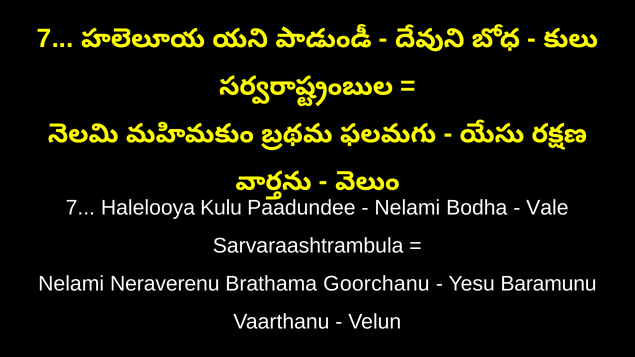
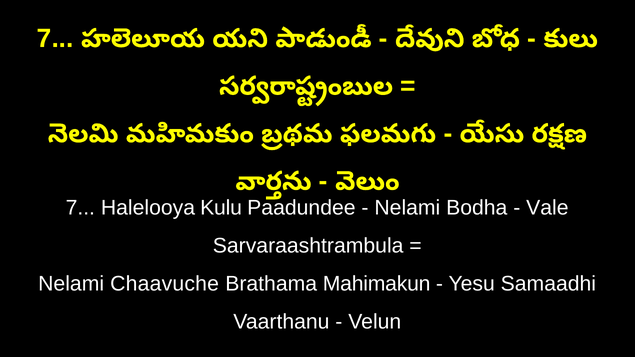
Neraverenu: Neraverenu -> Chaavuche
Goorchanu: Goorchanu -> Mahimakun
Baramunu: Baramunu -> Samaadhi
